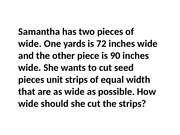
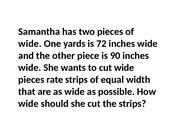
cut seed: seed -> wide
unit: unit -> rate
